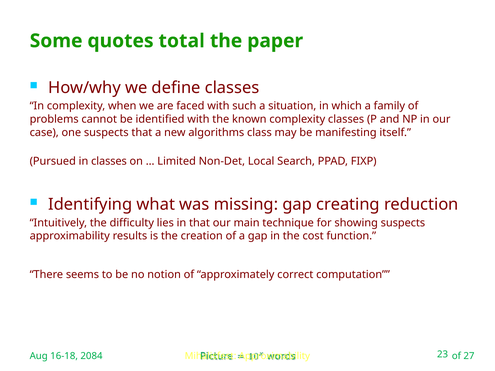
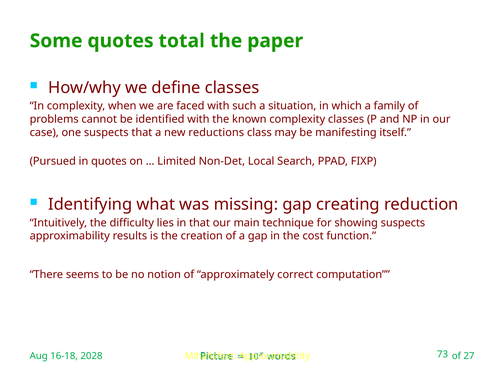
algorithms: algorithms -> reductions
in classes: classes -> quotes
2084: 2084 -> 2028
23: 23 -> 73
